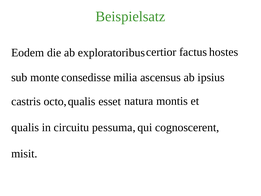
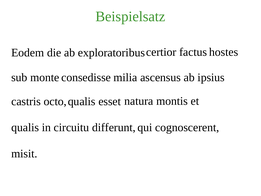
pessuma: pessuma -> differunt
